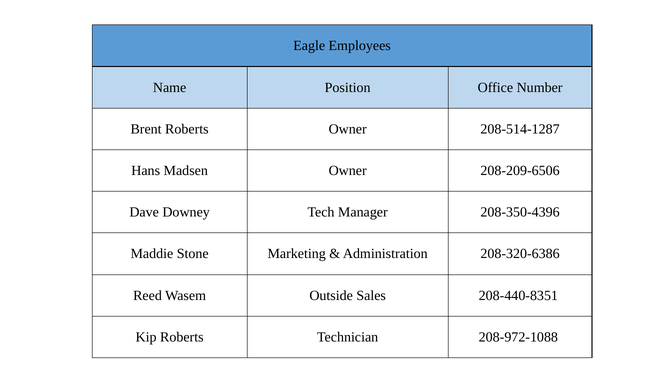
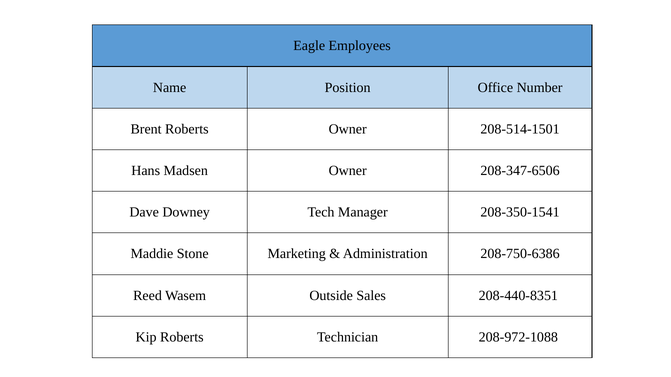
208-514-1287: 208-514-1287 -> 208-514-1501
208-209-6506: 208-209-6506 -> 208-347-6506
208-350-4396: 208-350-4396 -> 208-350-1541
208-320-6386: 208-320-6386 -> 208-750-6386
